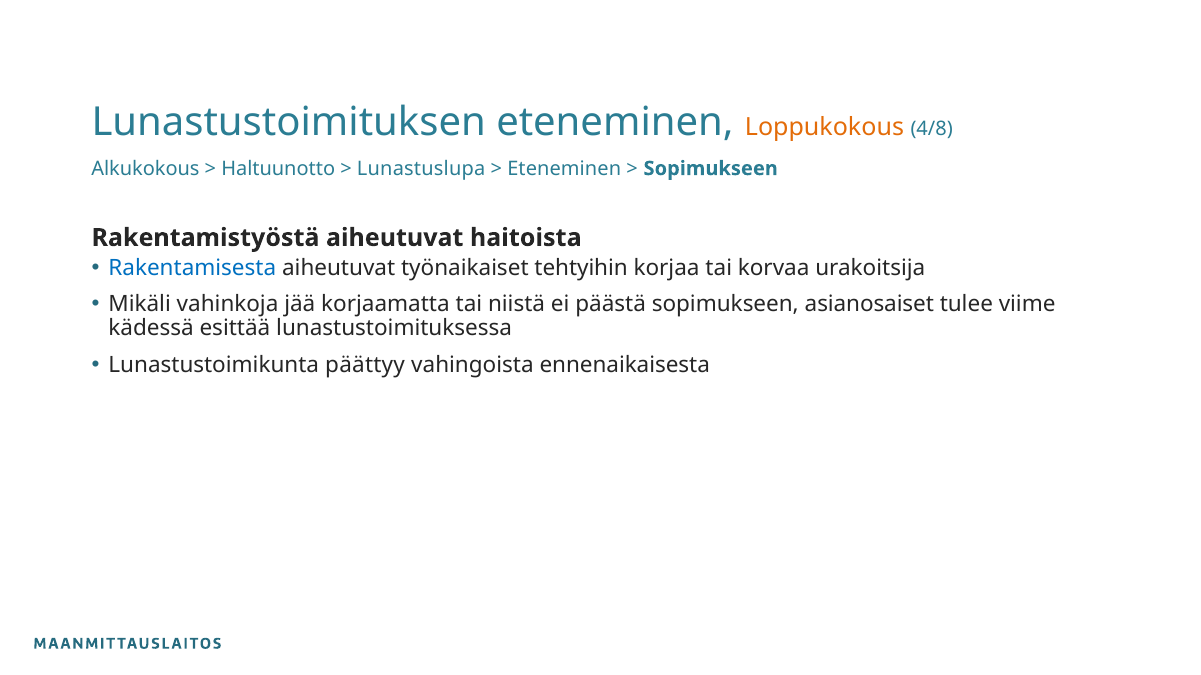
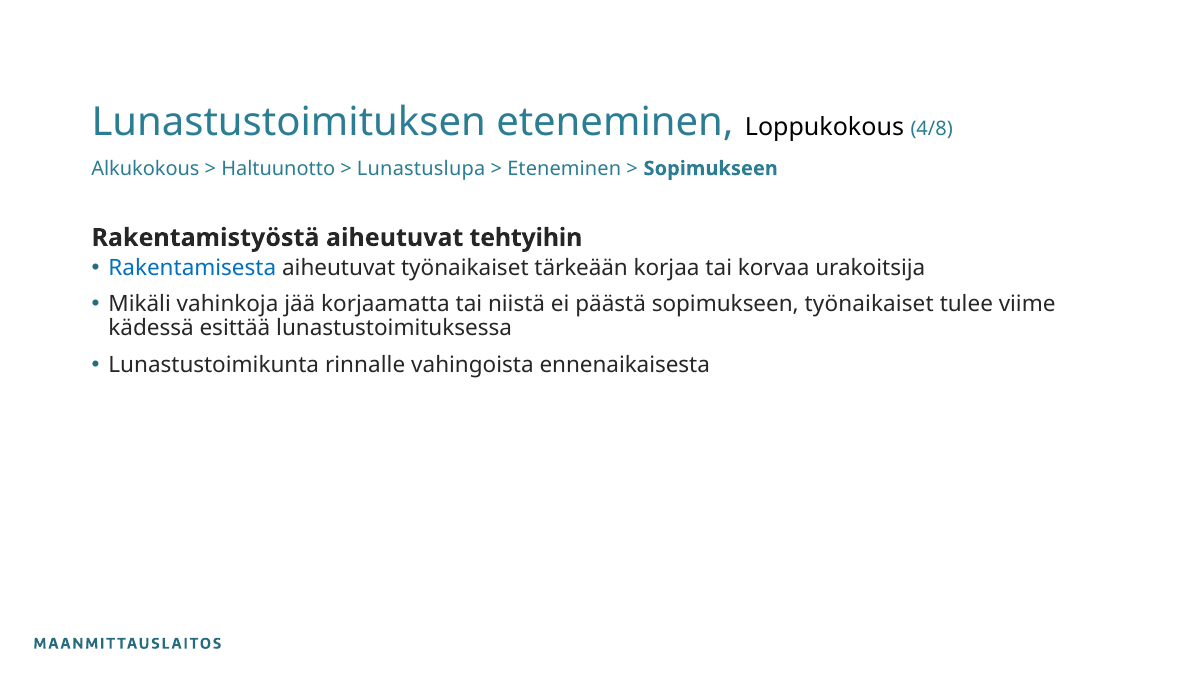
Loppukokous colour: orange -> black
haitoista: haitoista -> tehtyihin
tehtyihin: tehtyihin -> tärkeään
sopimukseen asianosaiset: asianosaiset -> työnaikaiset
päättyy: päättyy -> rinnalle
